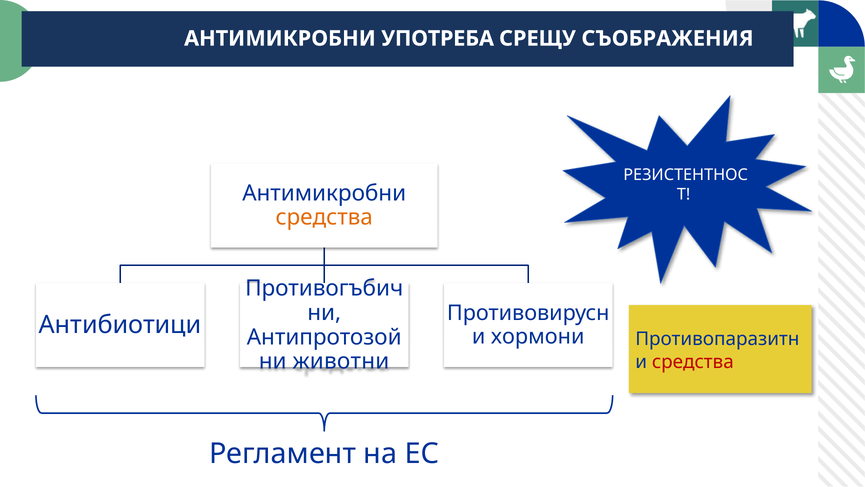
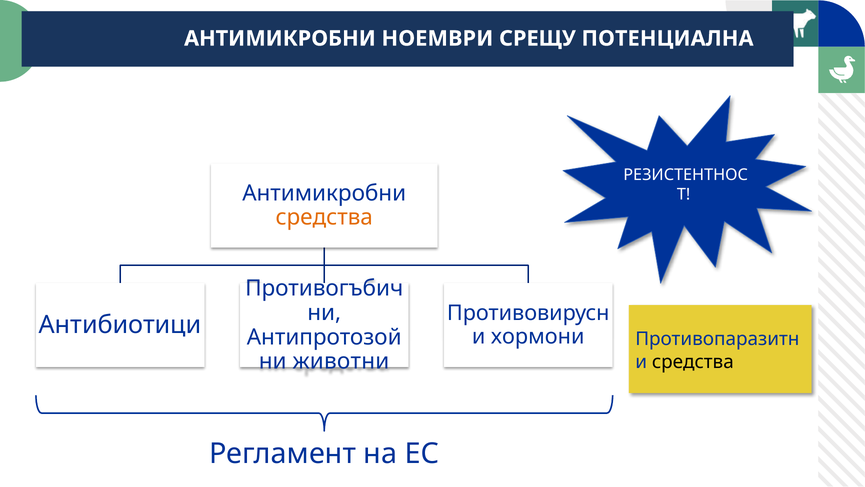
УПОТРЕБА: УПОТРЕБА -> НОЕМВРИ
СЪОБРАЖЕНИЯ: СЪОБРАЖЕНИЯ -> ПОТЕНЦИАЛНА
средства at (693, 362) colour: red -> black
